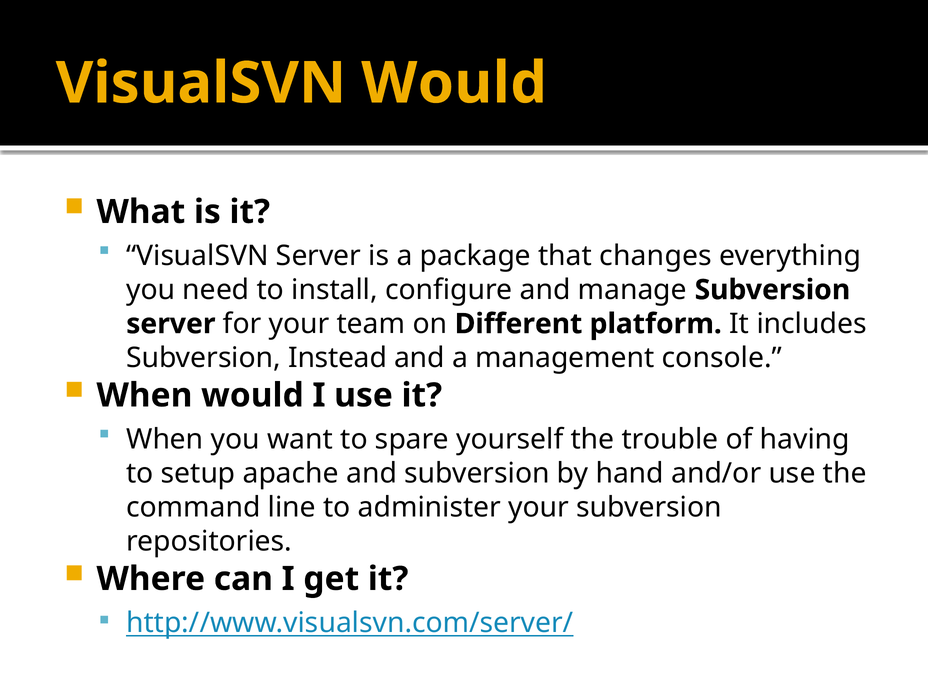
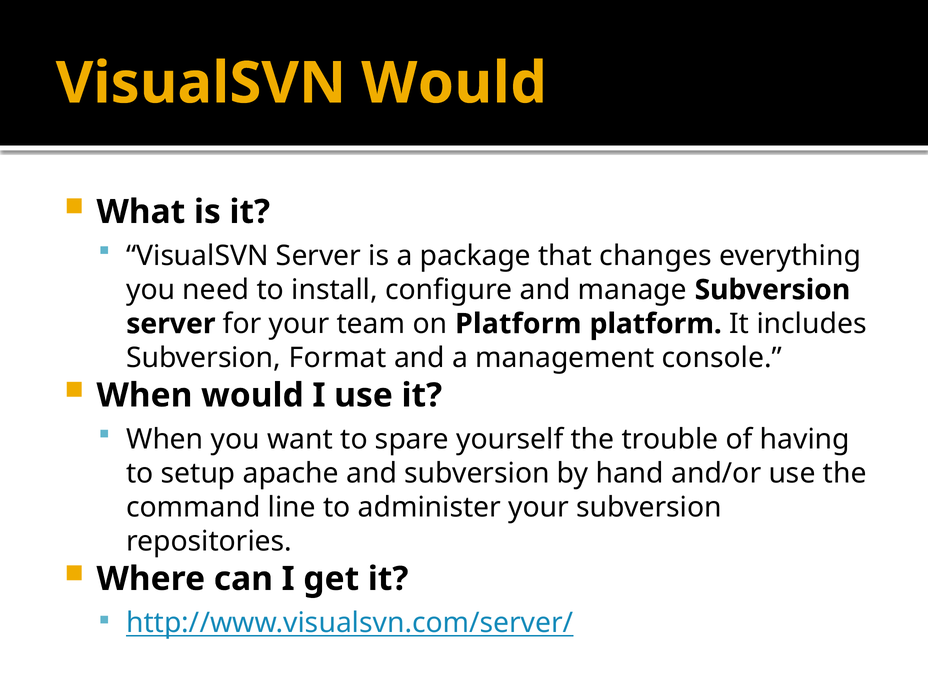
on Different: Different -> Platform
Instead: Instead -> Format
